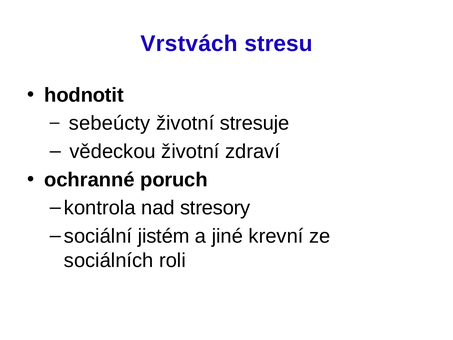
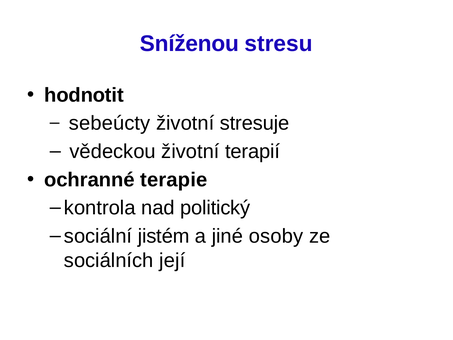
Vrstvách: Vrstvách -> Sníženou
zdraví: zdraví -> terapií
poruch: poruch -> terapie
stresory: stresory -> politický
krevní: krevní -> osoby
roli: roli -> její
